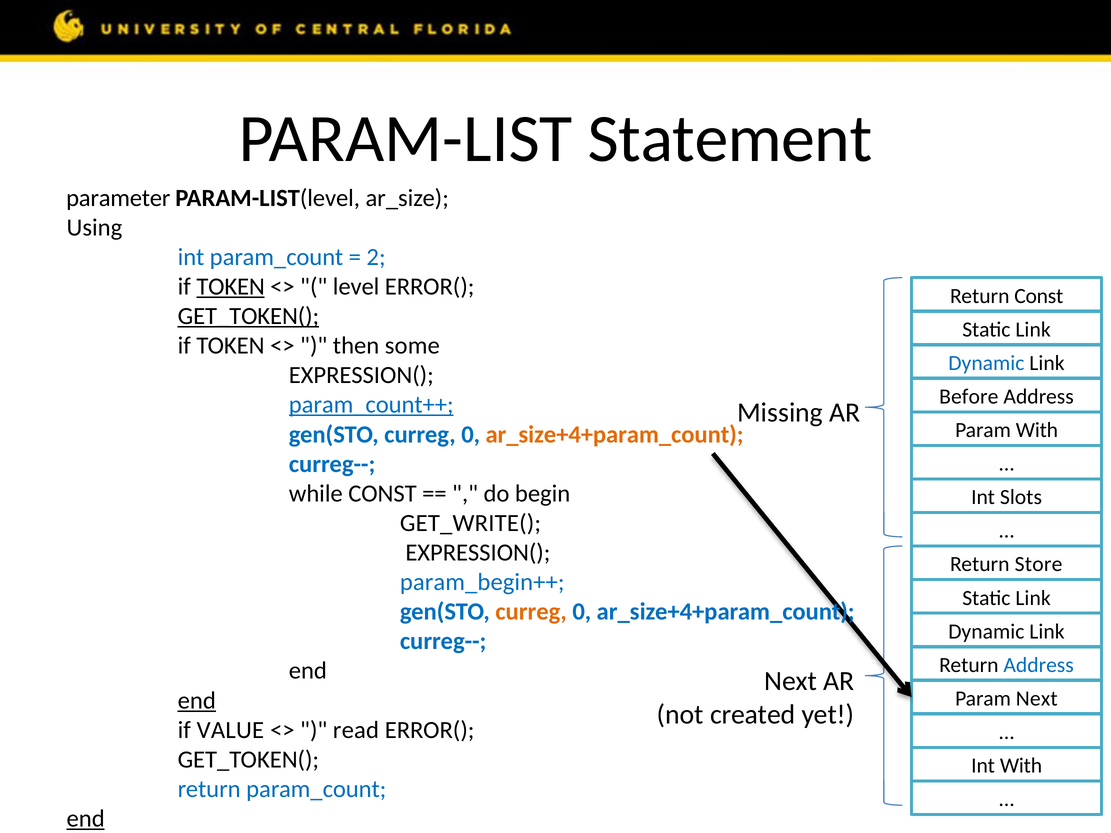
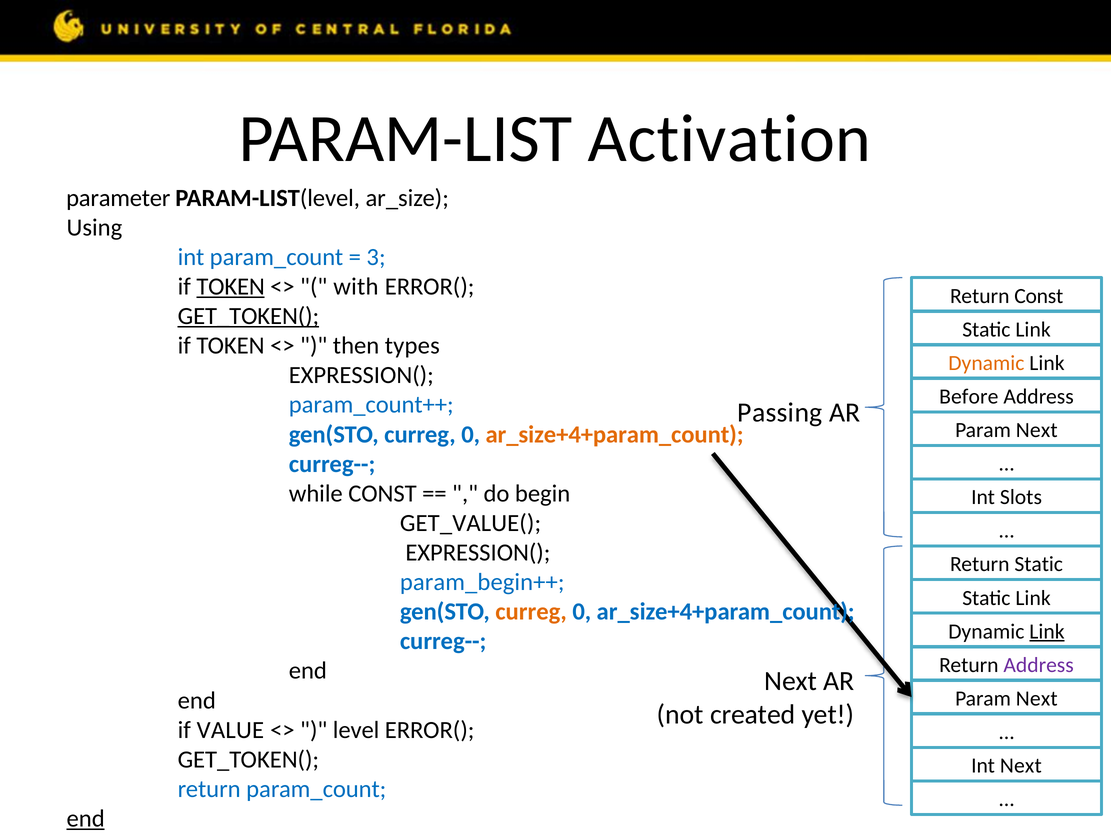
Statement: Statement -> Activation
2: 2 -> 3
level: level -> with
some: some -> types
Dynamic at (986, 363) colour: blue -> orange
param_count++ underline: present -> none
Missing: Missing -> Passing
With at (1037, 430): With -> Next
GET_WRITE(: GET_WRITE( -> GET_VALUE(
Return Store: Store -> Static
Link at (1047, 632) underline: none -> present
Address at (1039, 665) colour: blue -> purple
end at (197, 701) underline: present -> none
read: read -> level
Int With: With -> Next
